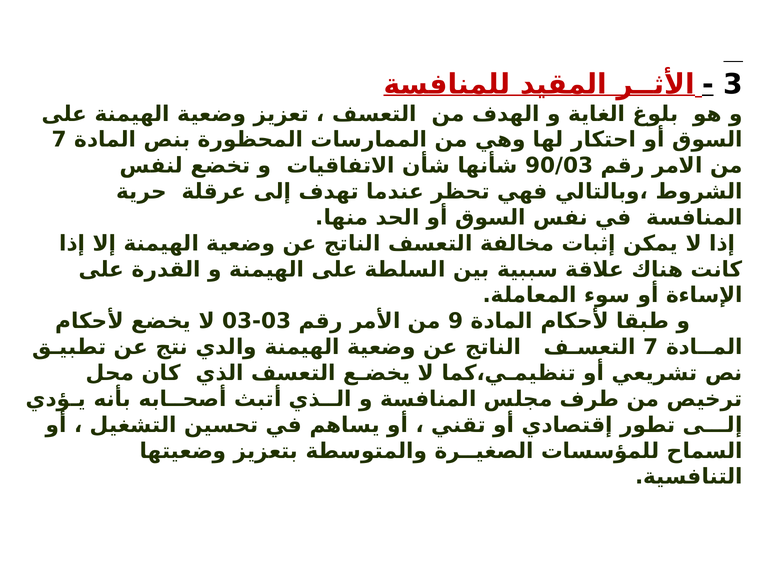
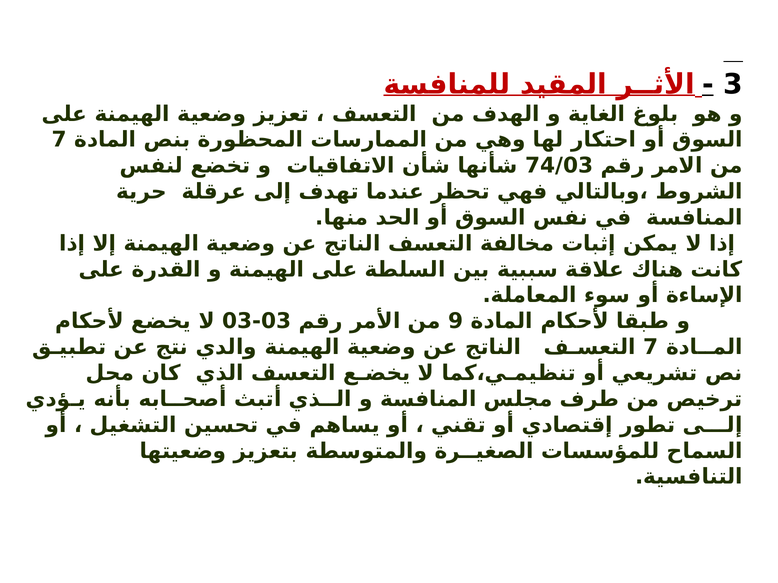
90/03: 90/03 -> 74/03
